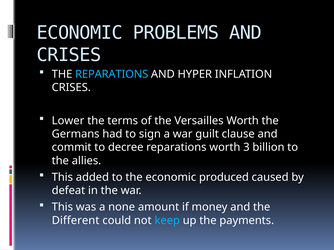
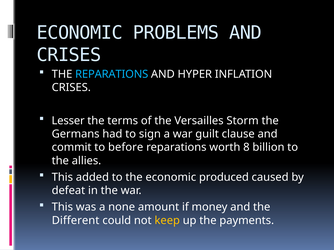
Lower: Lower -> Lesser
Versailles Worth: Worth -> Storm
decree: decree -> before
3: 3 -> 8
keep colour: light blue -> yellow
